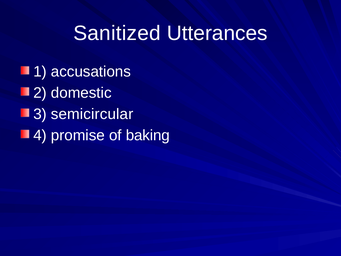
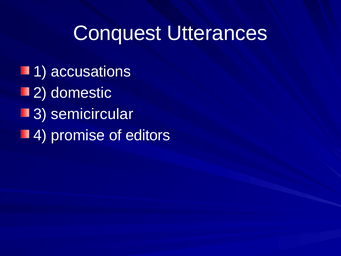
Sanitized: Sanitized -> Conquest
baking: baking -> editors
